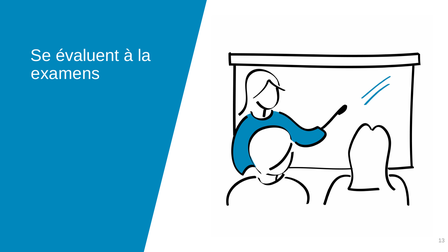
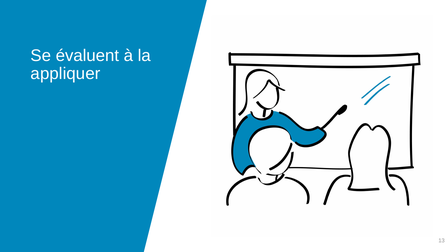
examens: examens -> appliquer
